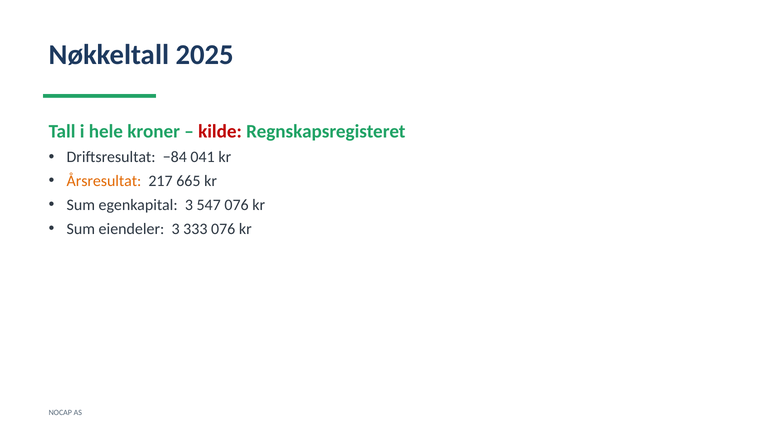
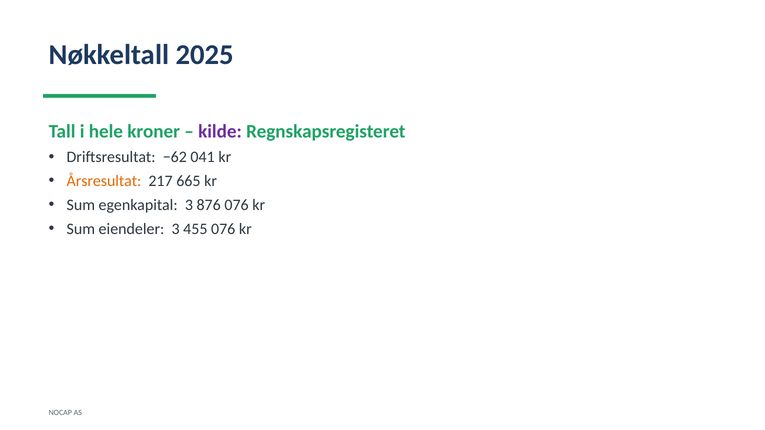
kilde colour: red -> purple
−84: −84 -> −62
547: 547 -> 876
333: 333 -> 455
